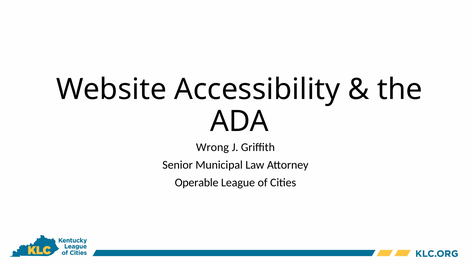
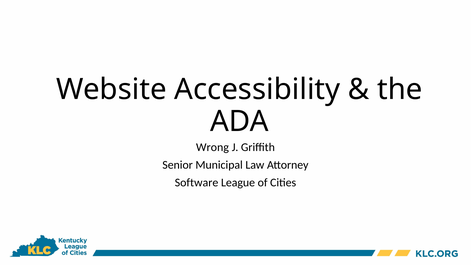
Operable: Operable -> Software
